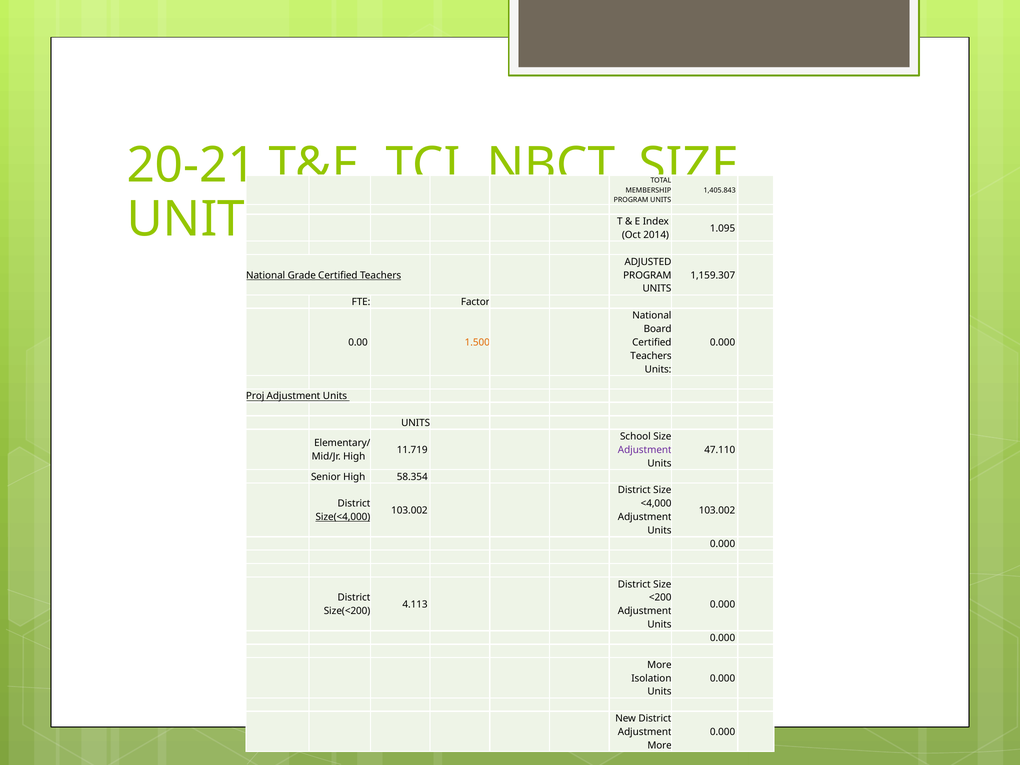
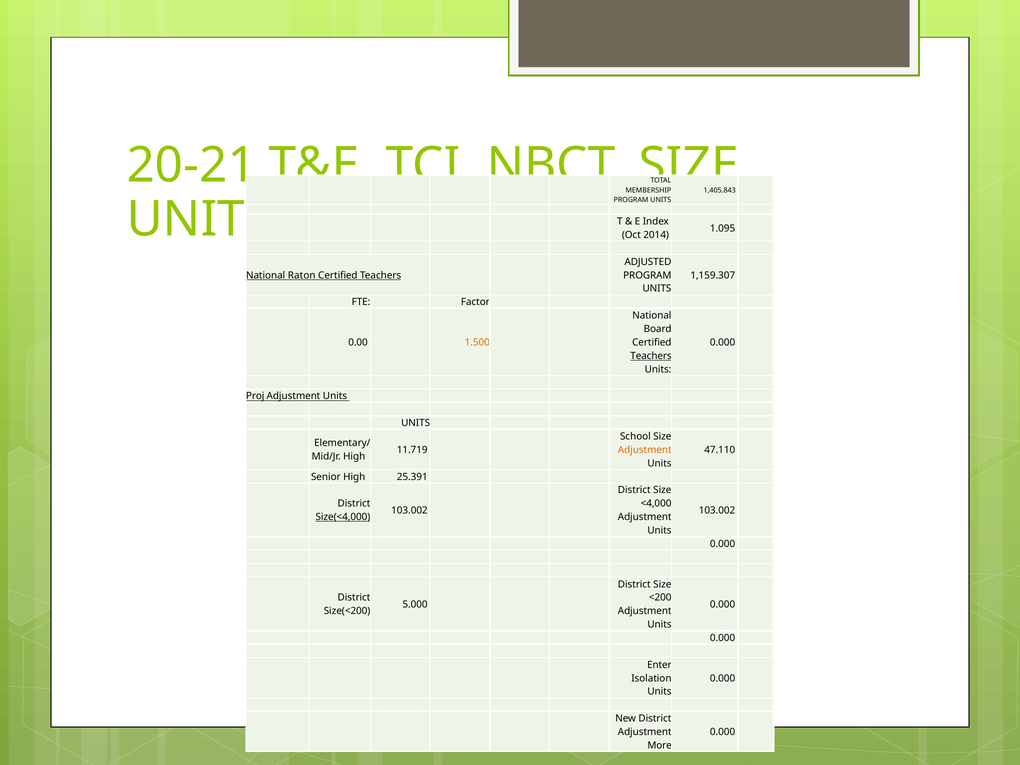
Grade: Grade -> Raton
Teachers at (651, 356) underline: none -> present
Adjustment at (645, 450) colour: purple -> orange
58.354: 58.354 -> 25.391
4.113: 4.113 -> 5.000
More at (659, 665): More -> Enter
